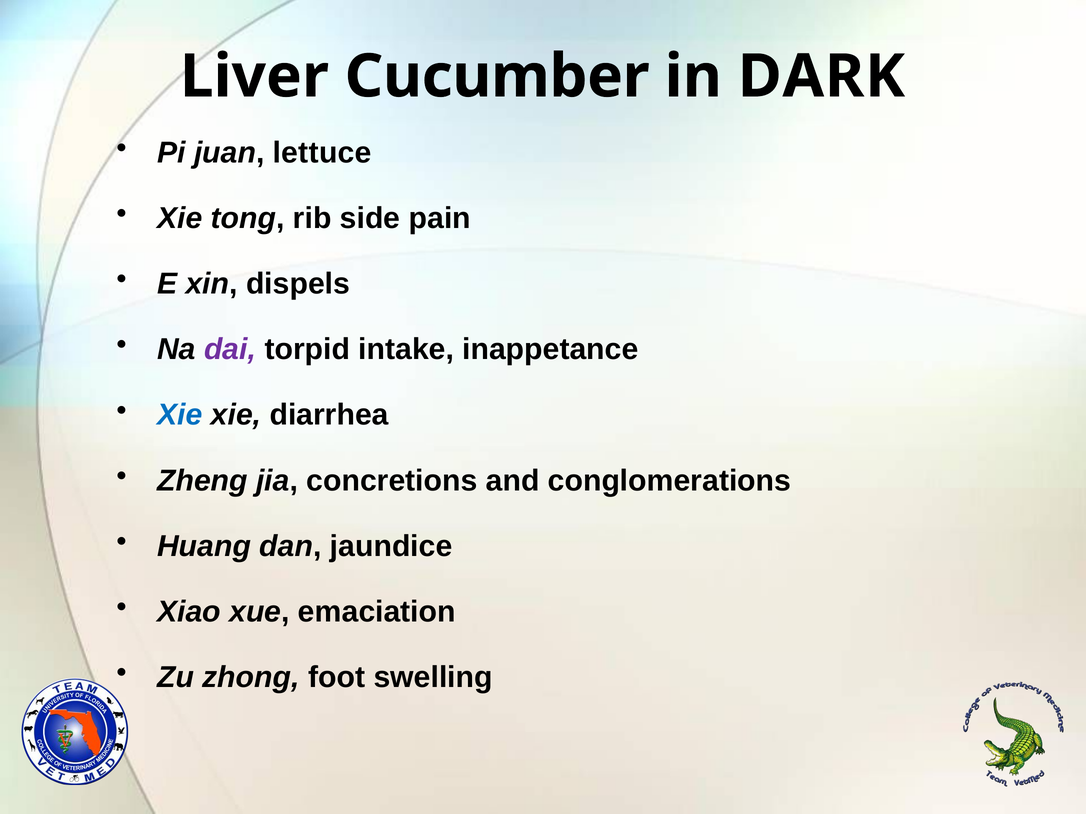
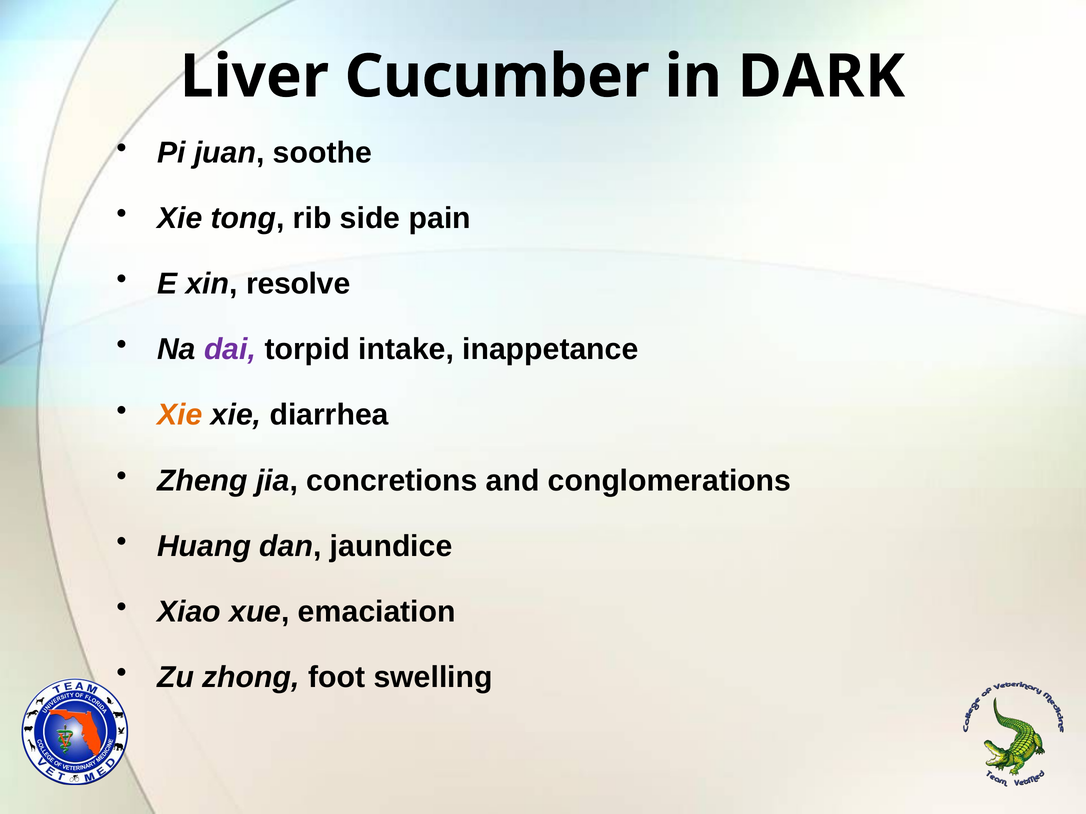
lettuce: lettuce -> soothe
dispels: dispels -> resolve
Xie at (180, 415) colour: blue -> orange
